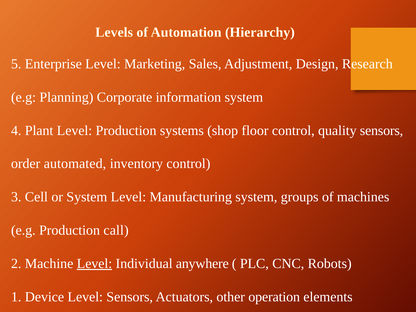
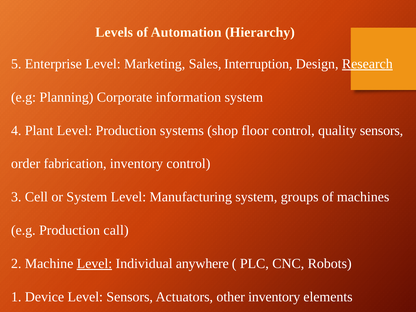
Adjustment: Adjustment -> Interruption
Research underline: none -> present
automated: automated -> fabrication
other operation: operation -> inventory
